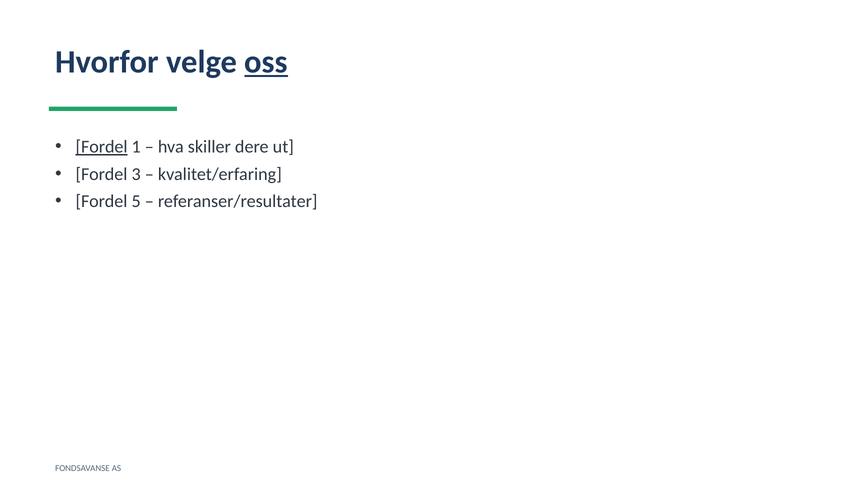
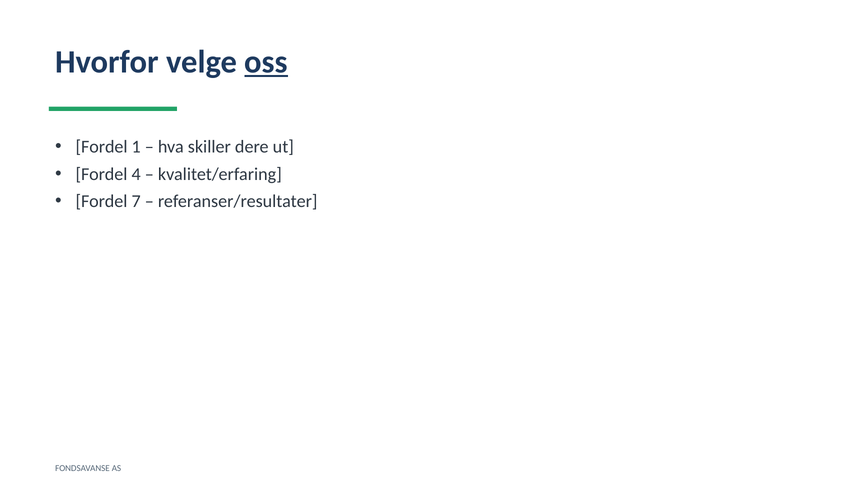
Fordel at (102, 147) underline: present -> none
3: 3 -> 4
5: 5 -> 7
